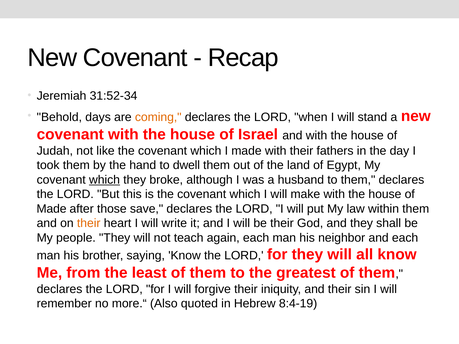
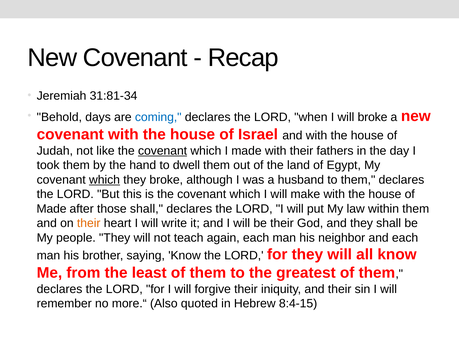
31:52-34: 31:52-34 -> 31:81-34
coming colour: orange -> blue
will stand: stand -> broke
covenant at (163, 151) underline: none -> present
those save: save -> shall
8:4-19: 8:4-19 -> 8:4-15
